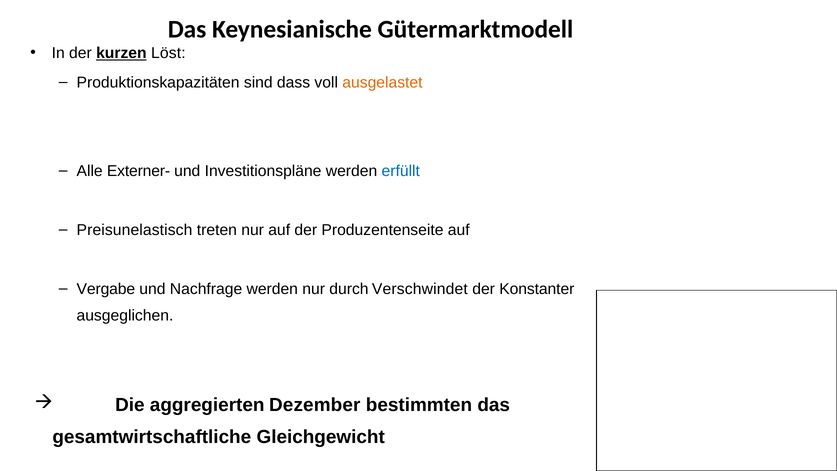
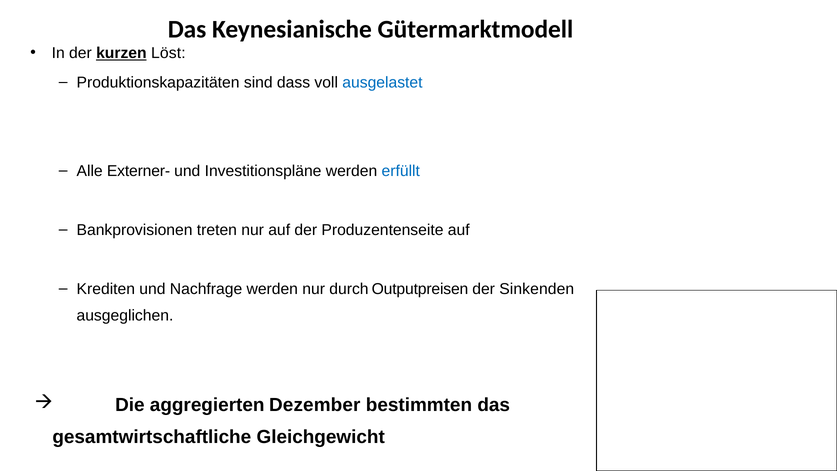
ausgelastet colour: orange -> blue
Preisunelastisch: Preisunelastisch -> Bankprovisionen
Vergabe: Vergabe -> Krediten
Verschwindet: Verschwindet -> Outputpreisen
Konstanter: Konstanter -> Sinkenden
